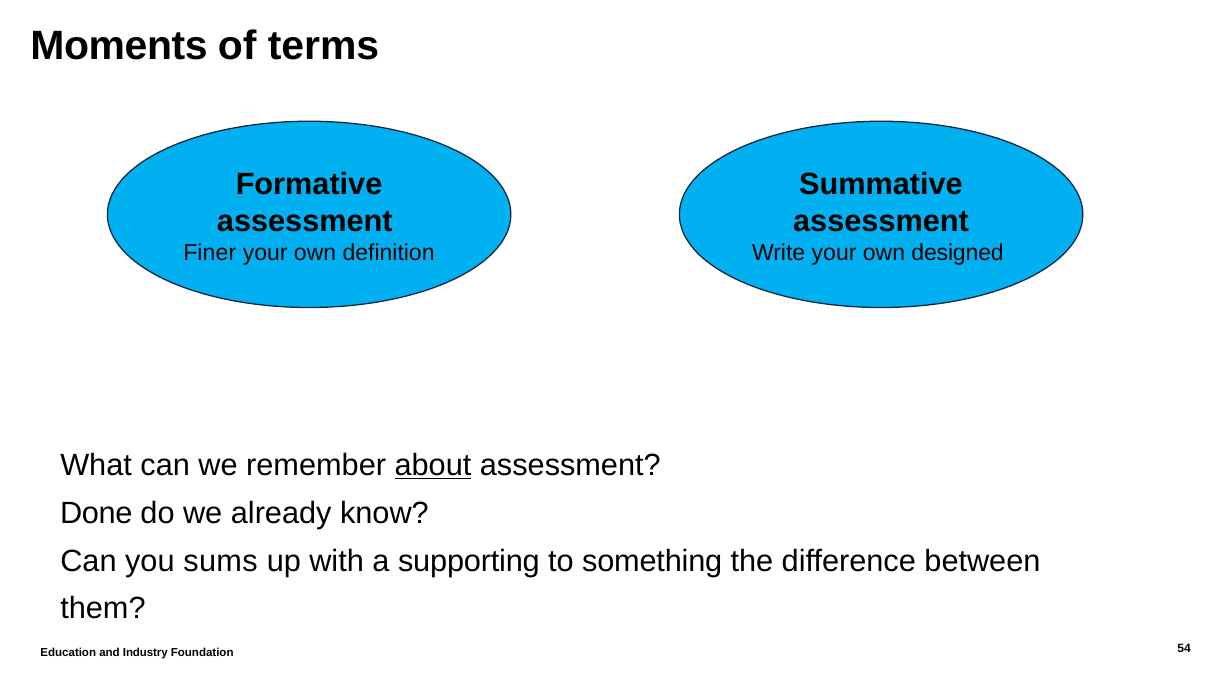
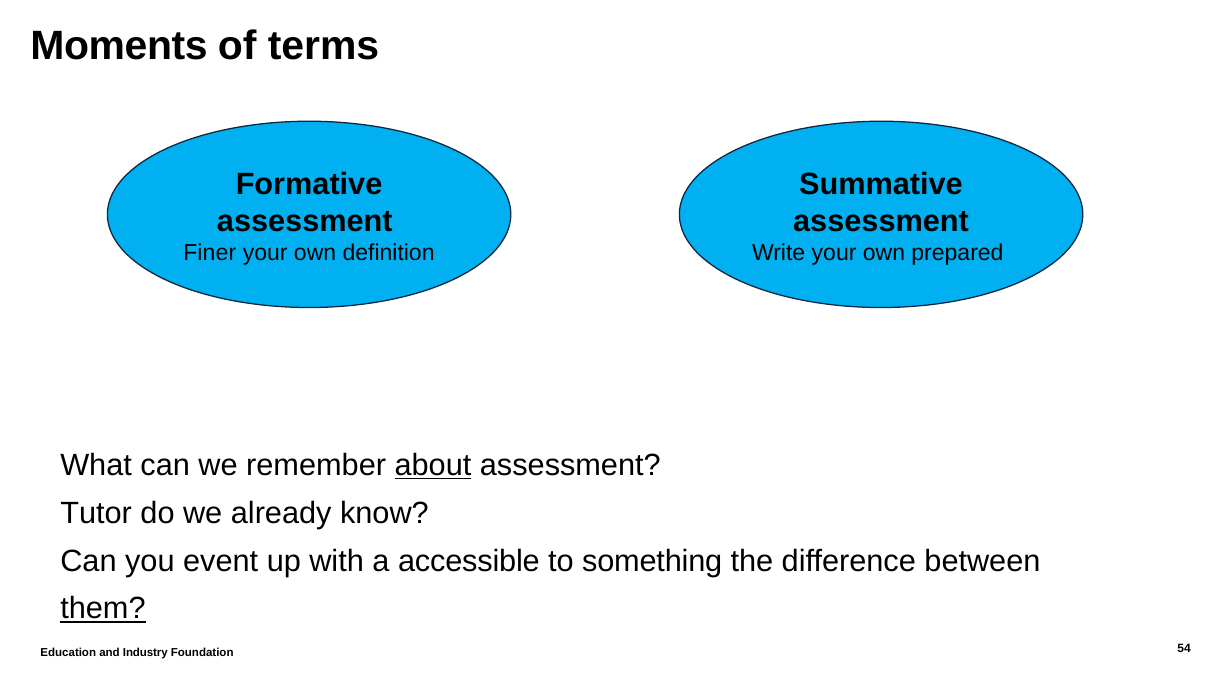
designed: designed -> prepared
Done: Done -> Tutor
sums: sums -> event
supporting: supporting -> accessible
them underline: none -> present
